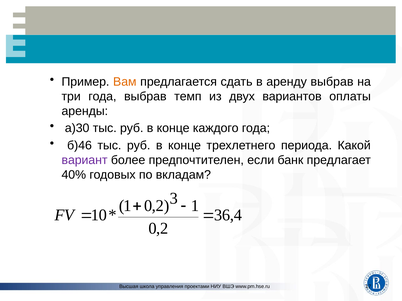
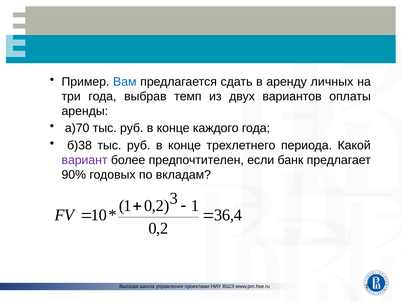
Вам colour: orange -> blue
аренду выбрав: выбрав -> личных
а)30: а)30 -> а)70
б)46: б)46 -> б)38
40%: 40% -> 90%
